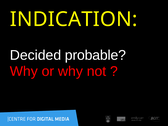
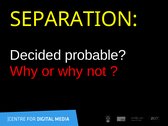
INDICATION: INDICATION -> SEPARATION
